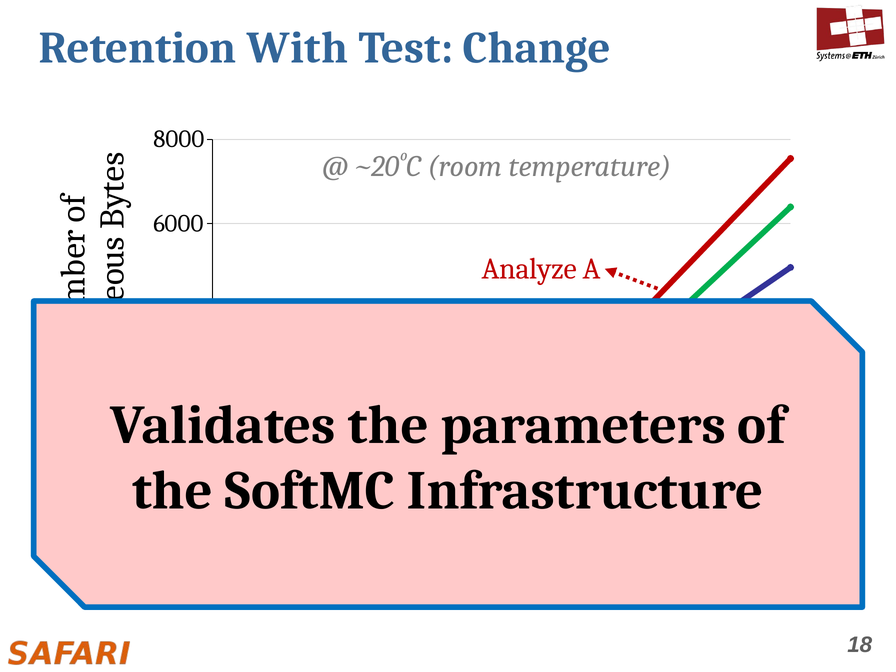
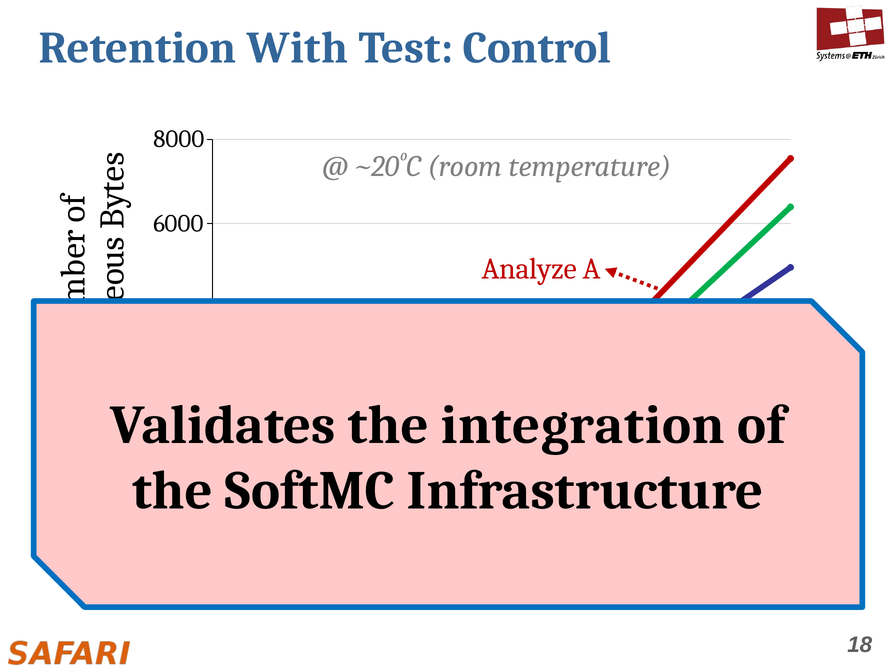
Change: Change -> Control
parameters: parameters -> integration
